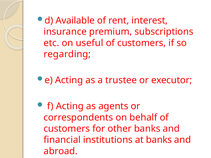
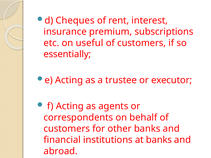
Available: Available -> Cheques
regarding: regarding -> essentially
